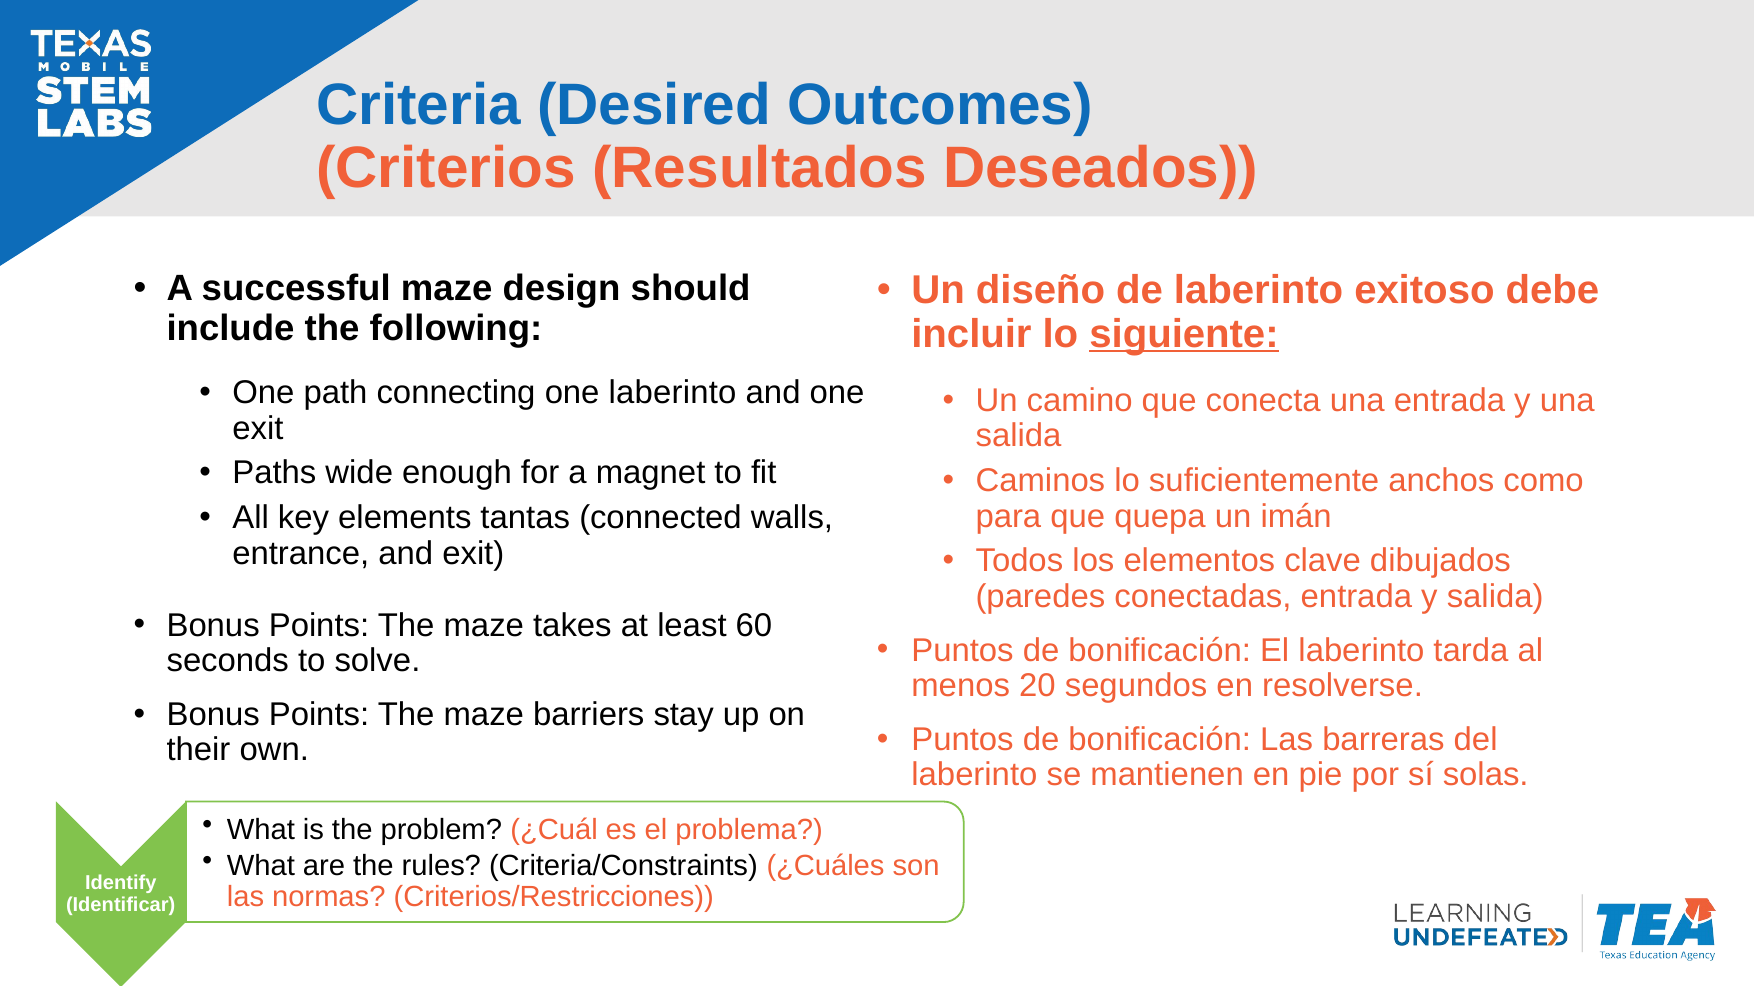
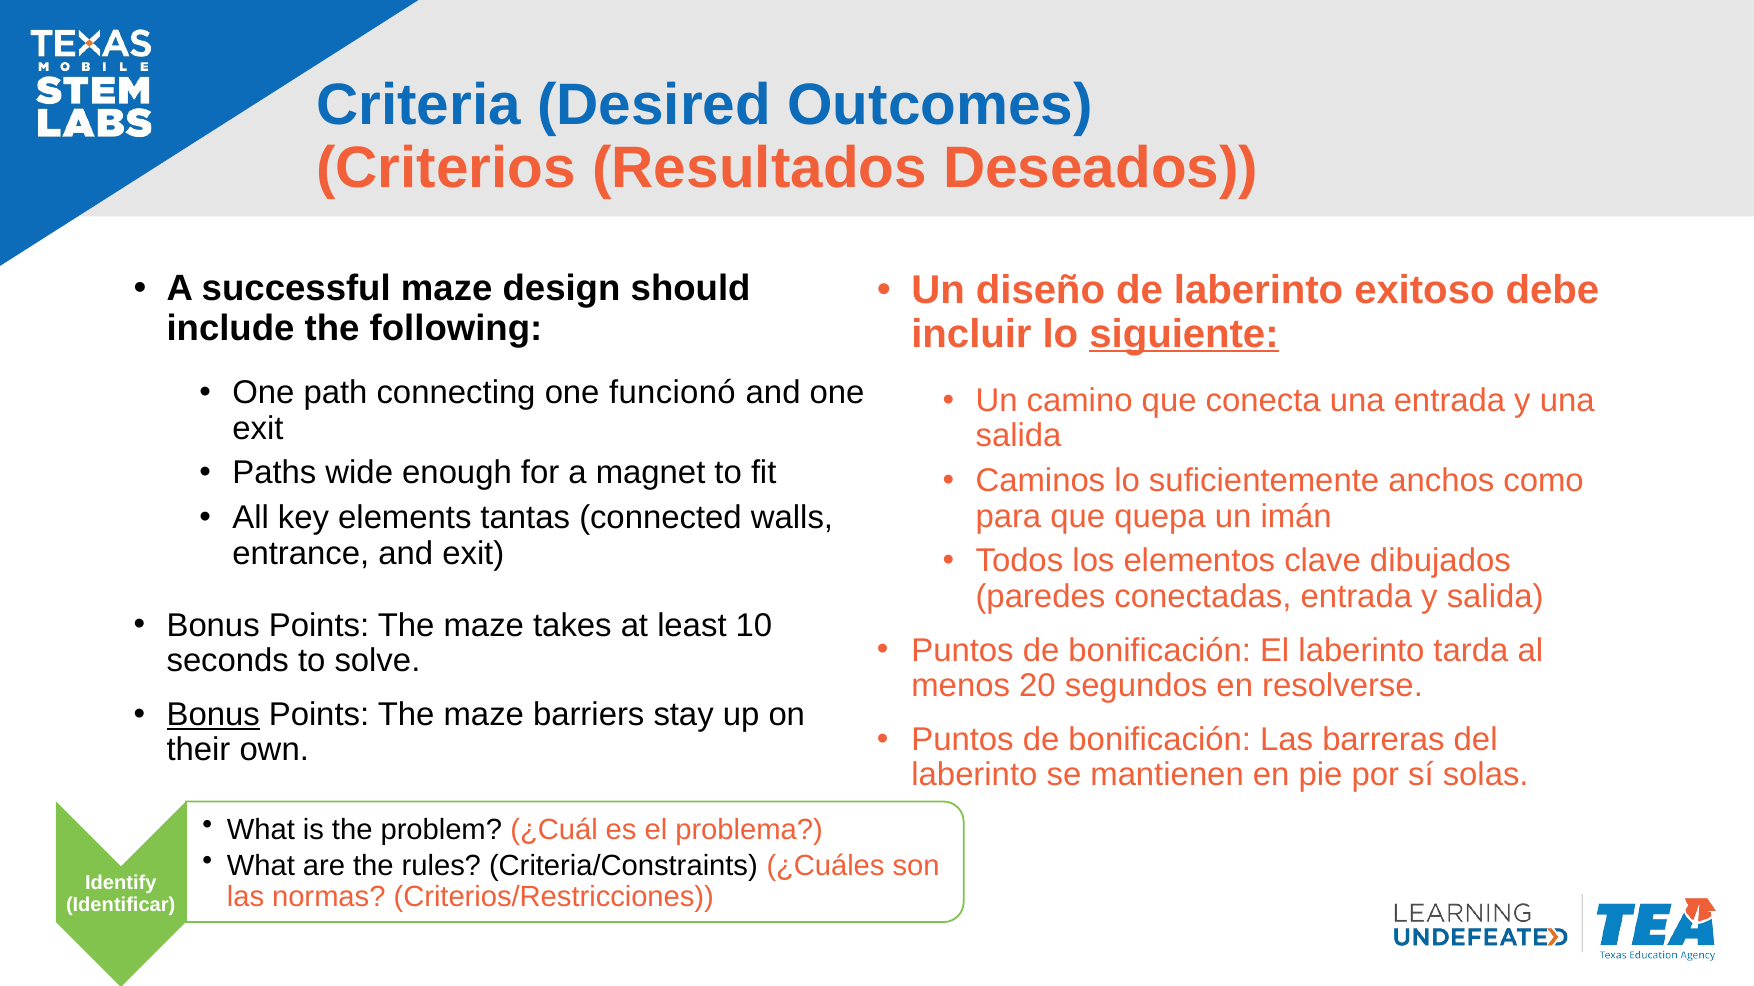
one laberinto: laberinto -> funcionó
60: 60 -> 10
Bonus at (213, 715) underline: none -> present
